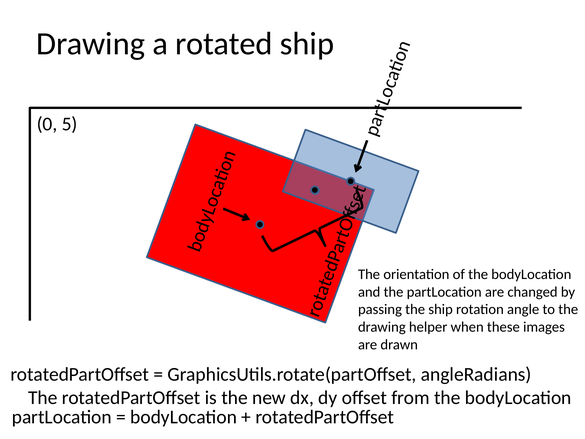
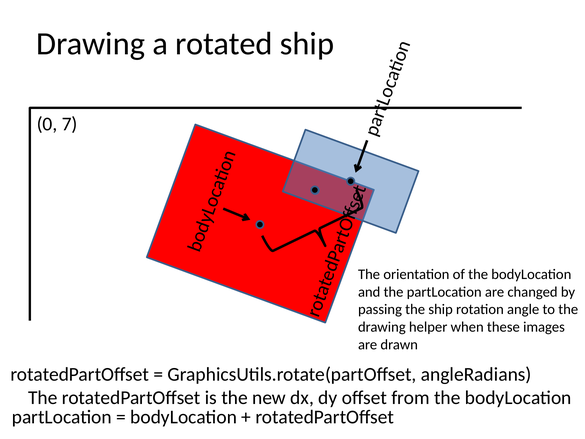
5: 5 -> 7
